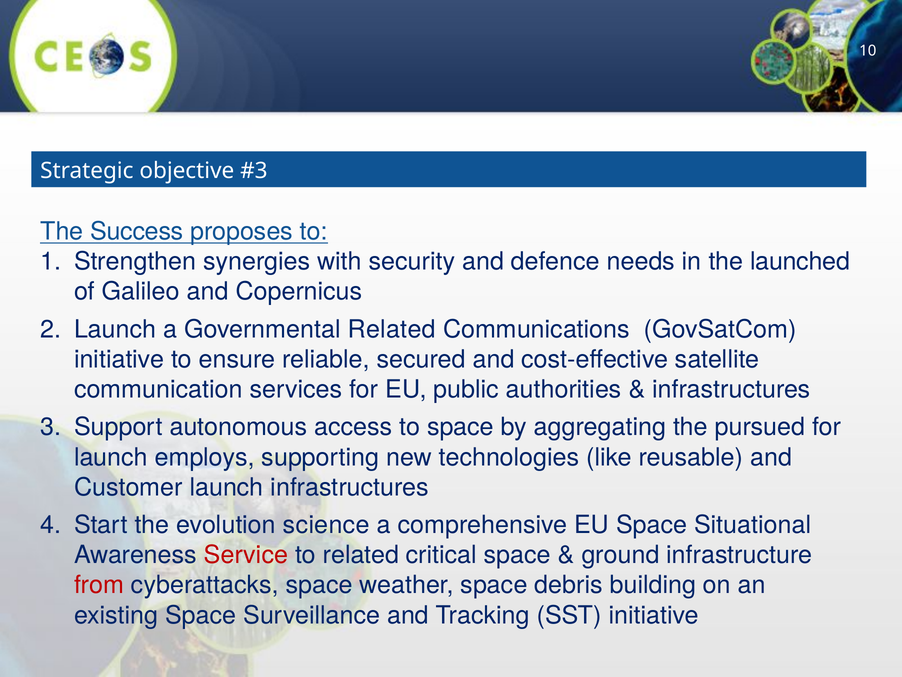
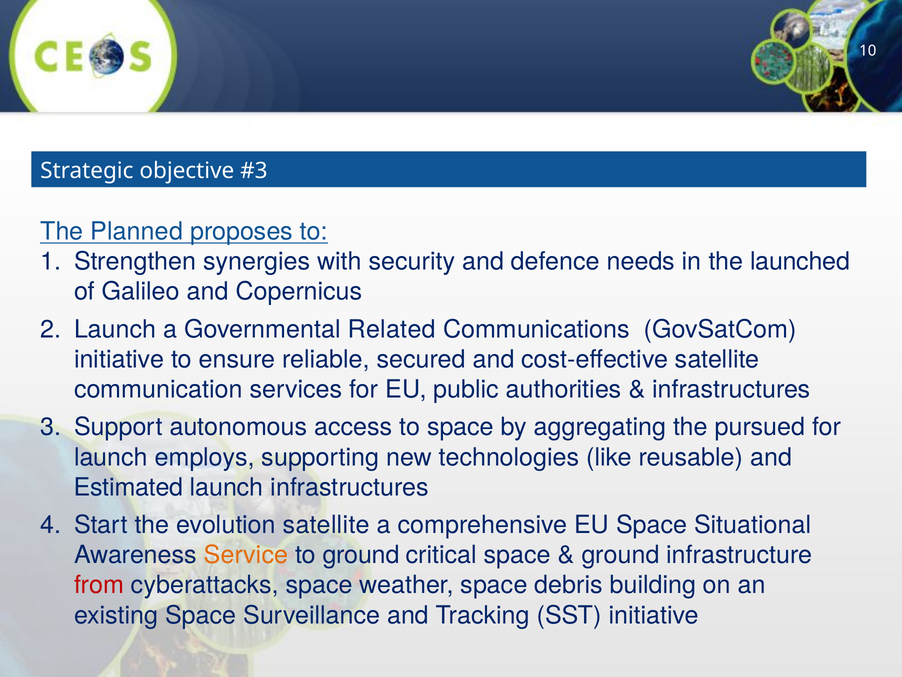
Success: Success -> Planned
Customer: Customer -> Estimated
evolution science: science -> satellite
Service colour: red -> orange
to related: related -> ground
